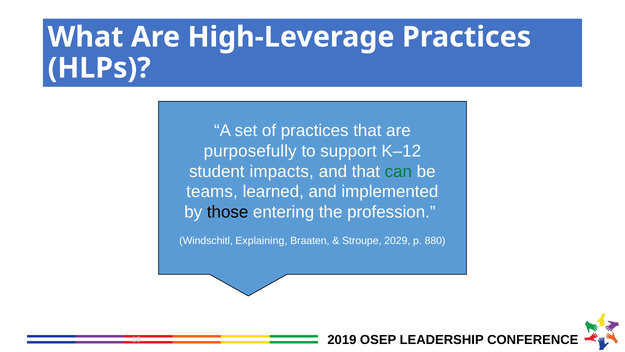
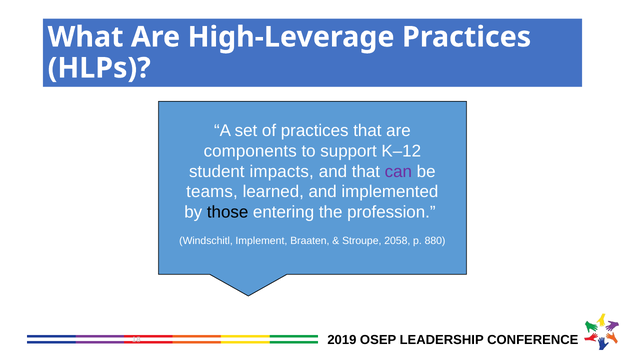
purposefully: purposefully -> components
can colour: green -> purple
Explaining: Explaining -> Implement
2029: 2029 -> 2058
